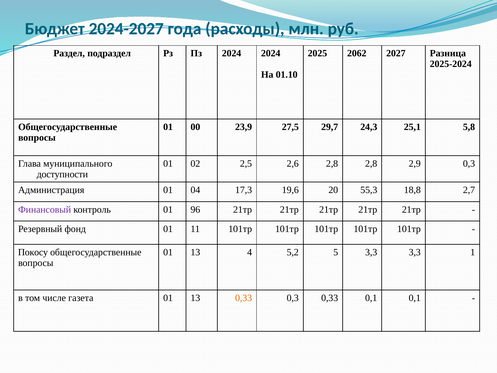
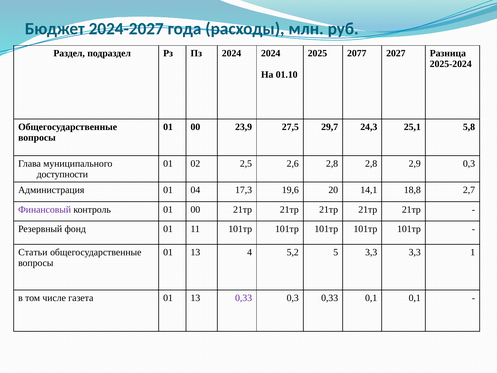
2062: 2062 -> 2077
55,3: 55,3 -> 14,1
контроль 01 96: 96 -> 00
Покосу: Покосу -> Статьи
0,33 at (244, 298) colour: orange -> purple
